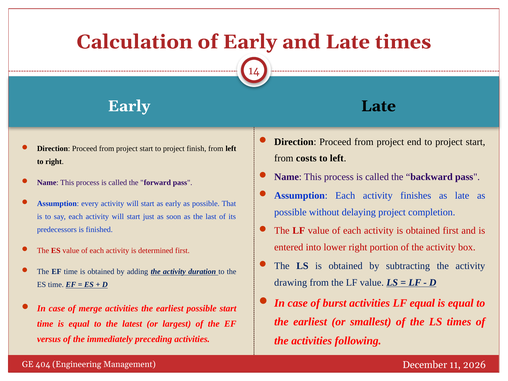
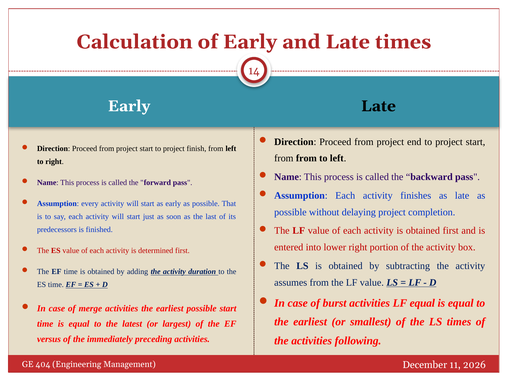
from costs: costs -> from
drawing: drawing -> assumes
